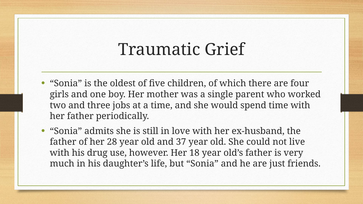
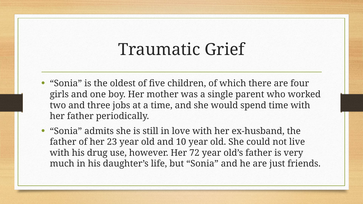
28: 28 -> 23
37: 37 -> 10
18: 18 -> 72
